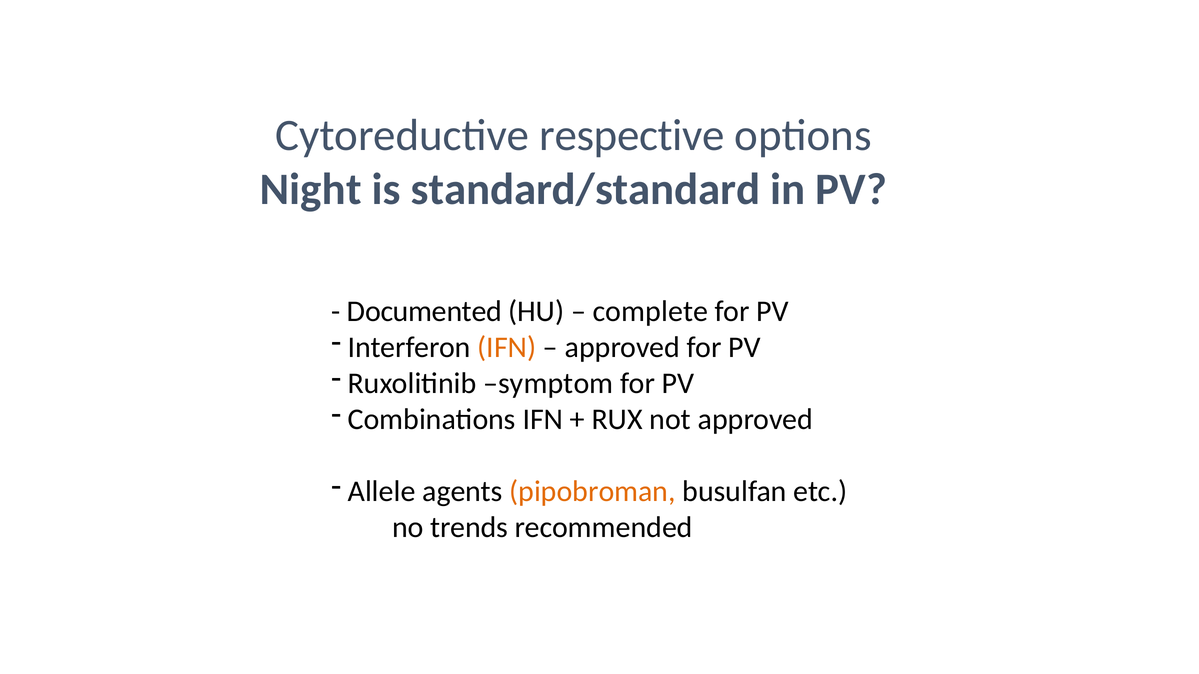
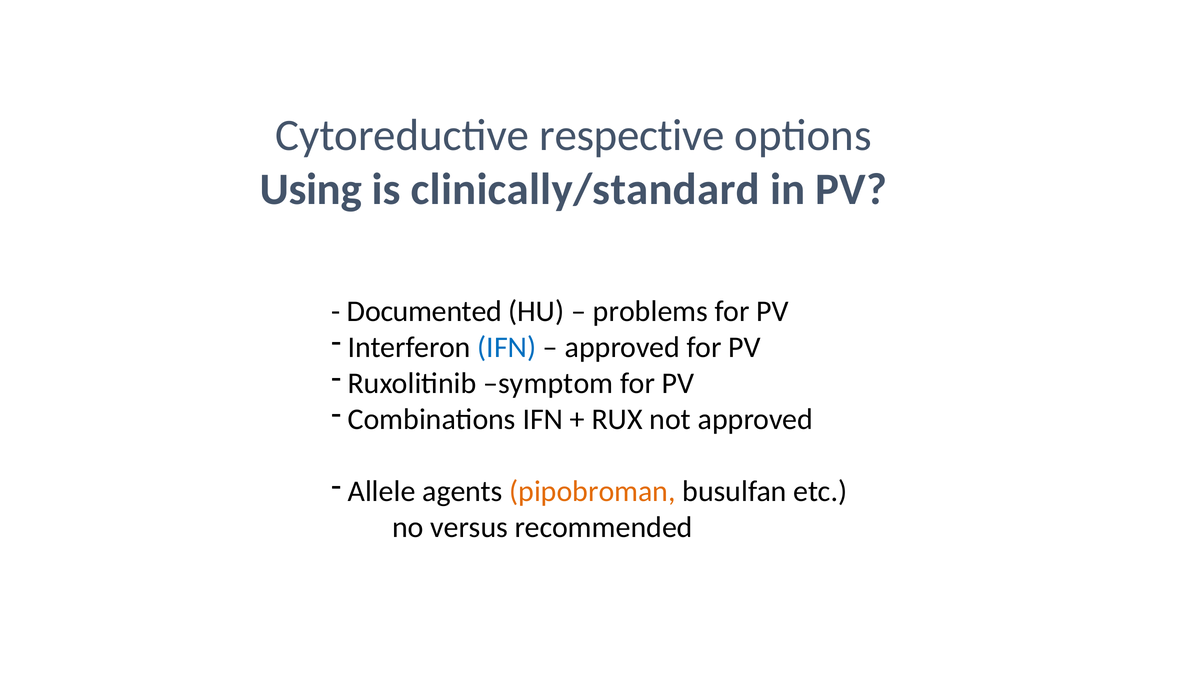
Night: Night -> Using
standard/standard: standard/standard -> clinically/standard
complete: complete -> problems
IFN at (507, 348) colour: orange -> blue
trends: trends -> versus
